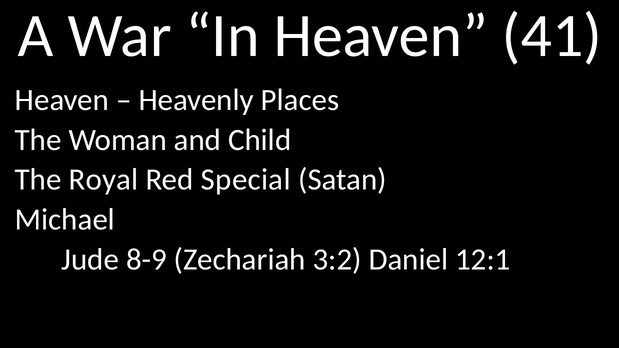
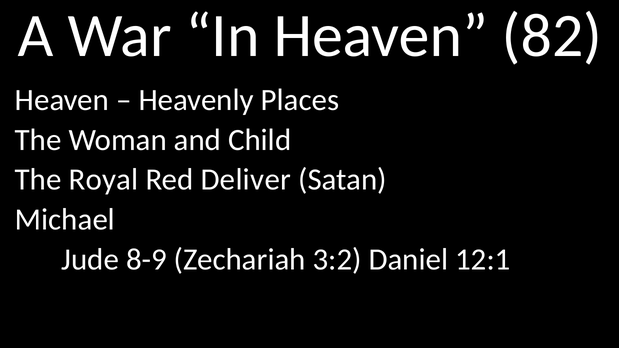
41: 41 -> 82
Special: Special -> Deliver
